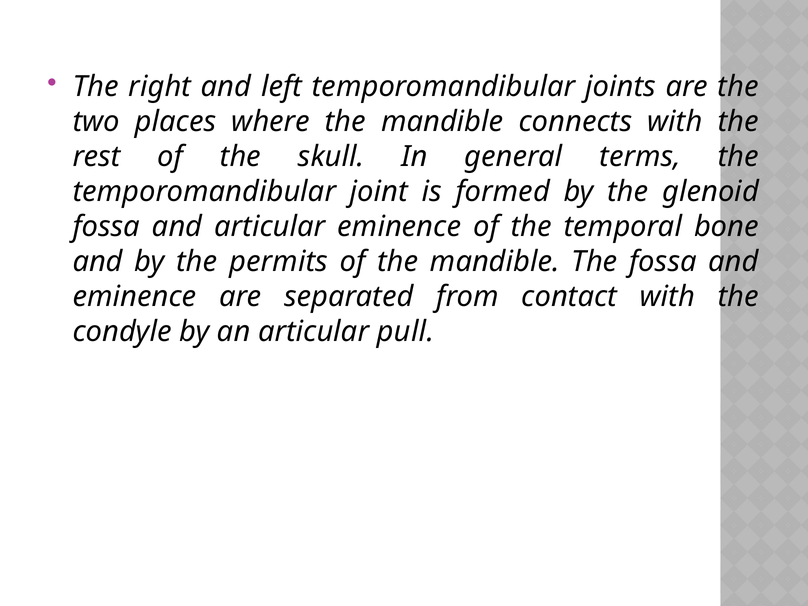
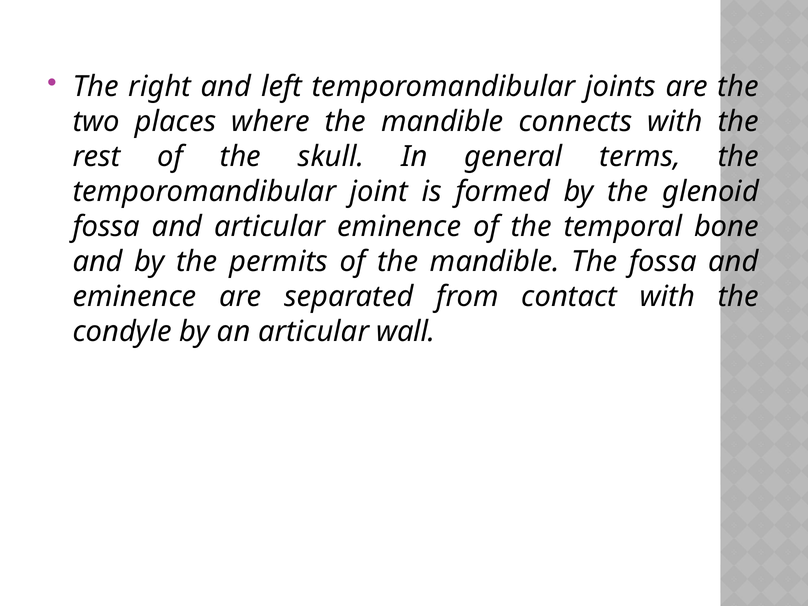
pull: pull -> wall
